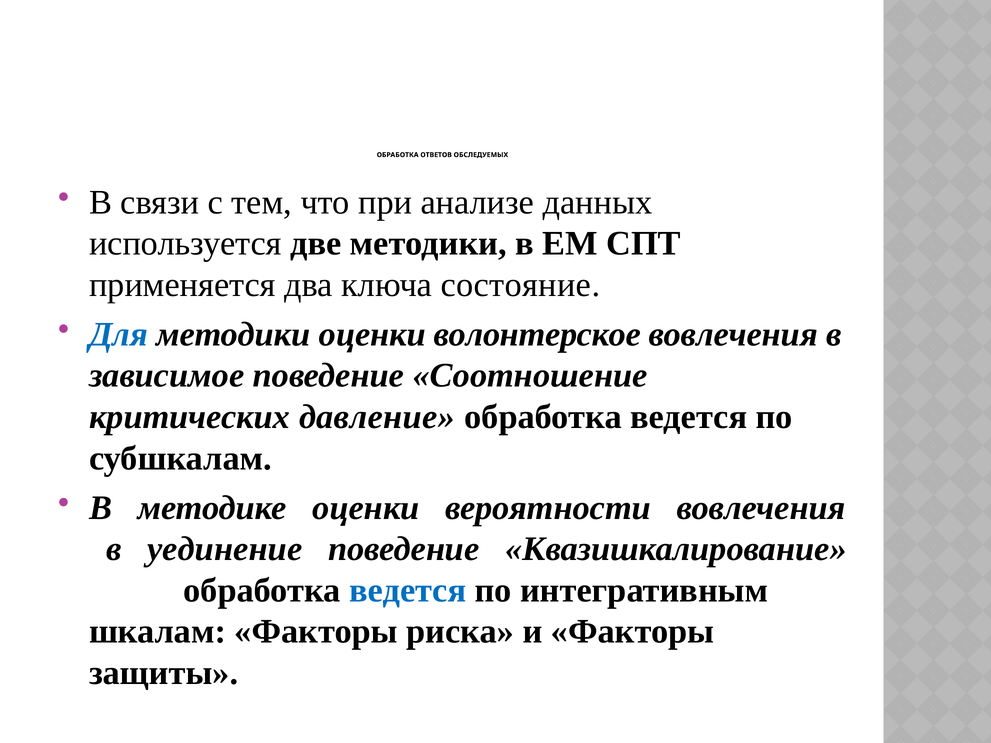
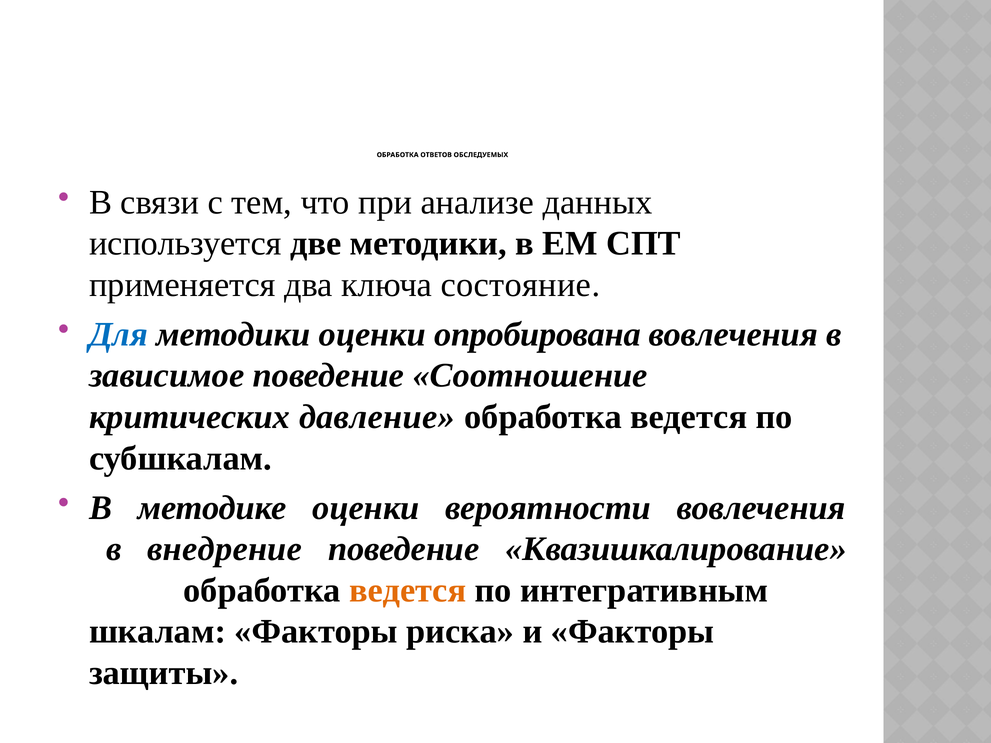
волонтерское: волонтерское -> опробирована
уединение: уединение -> внедрение
ведется at (408, 590) colour: blue -> orange
